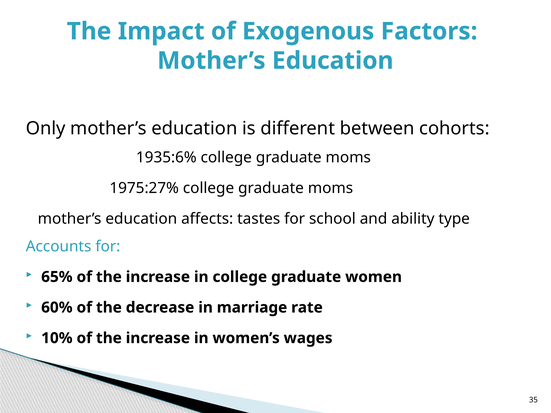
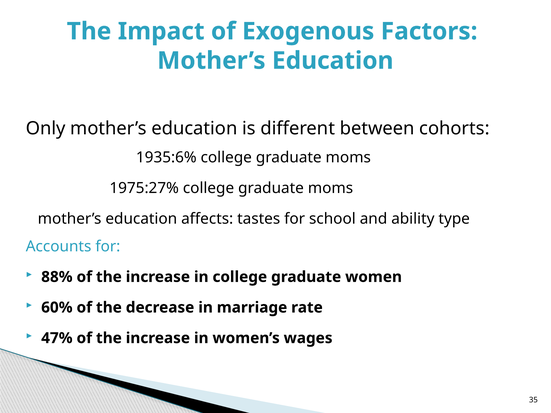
65%: 65% -> 88%
10%: 10% -> 47%
